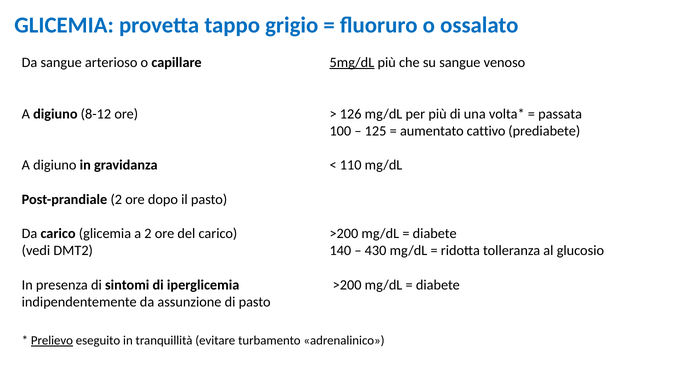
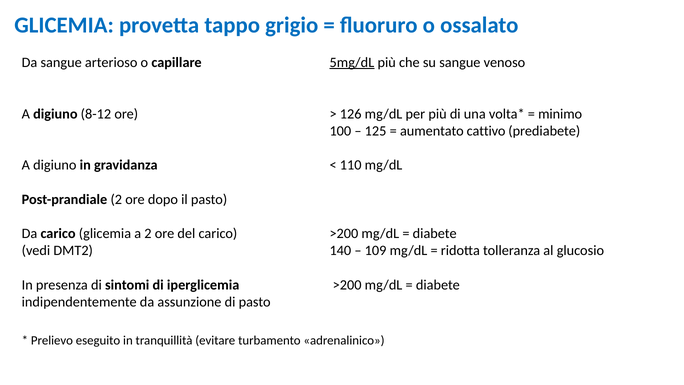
passata: passata -> minimo
430: 430 -> 109
Prelievo underline: present -> none
